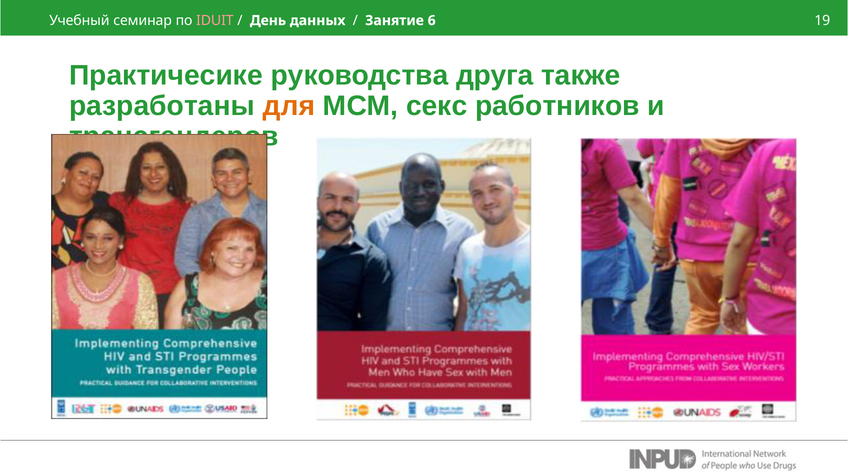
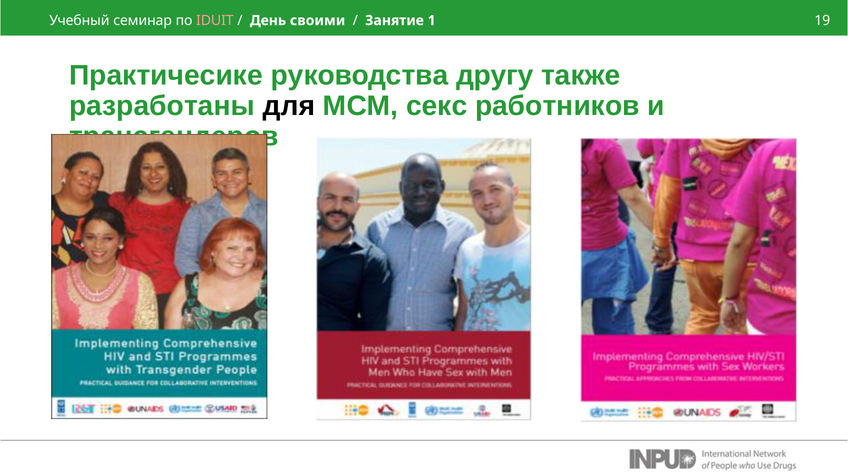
данных: данных -> своими
6: 6 -> 1
друга: друга -> другу
для colour: orange -> black
